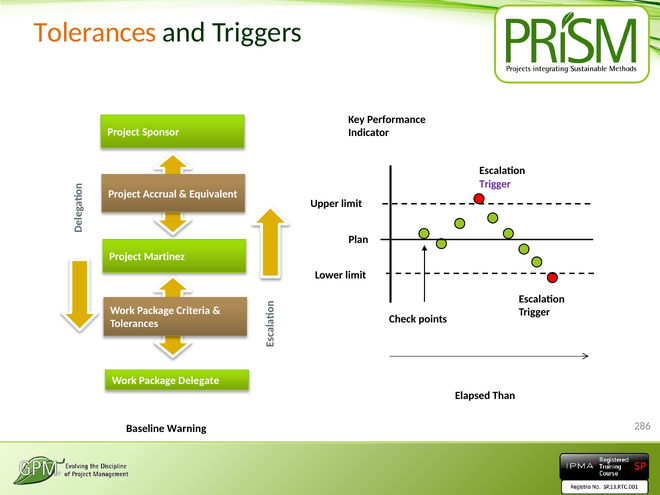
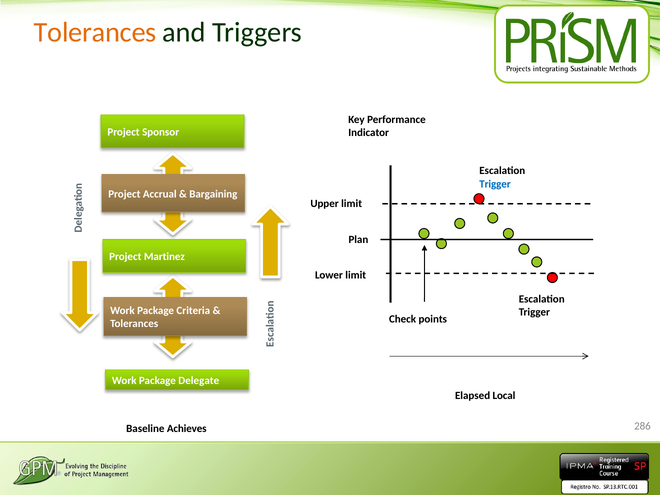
Trigger at (495, 184) colour: purple -> blue
Equivalent: Equivalent -> Bargaining
Than: Than -> Local
Warning: Warning -> Achieves
